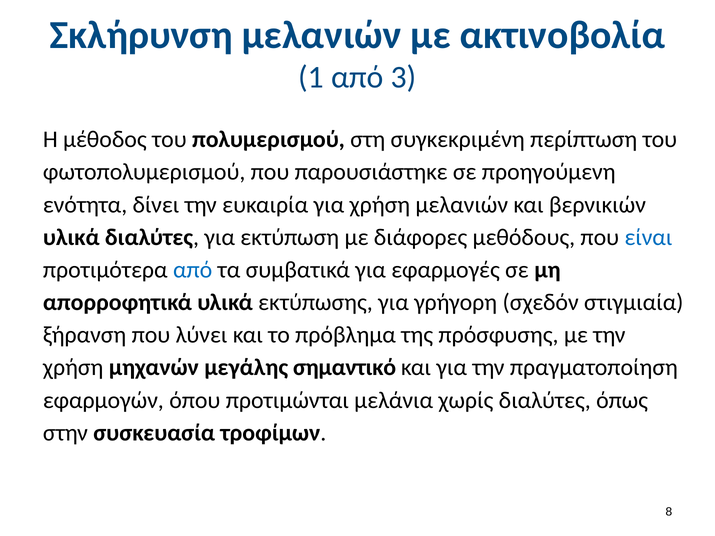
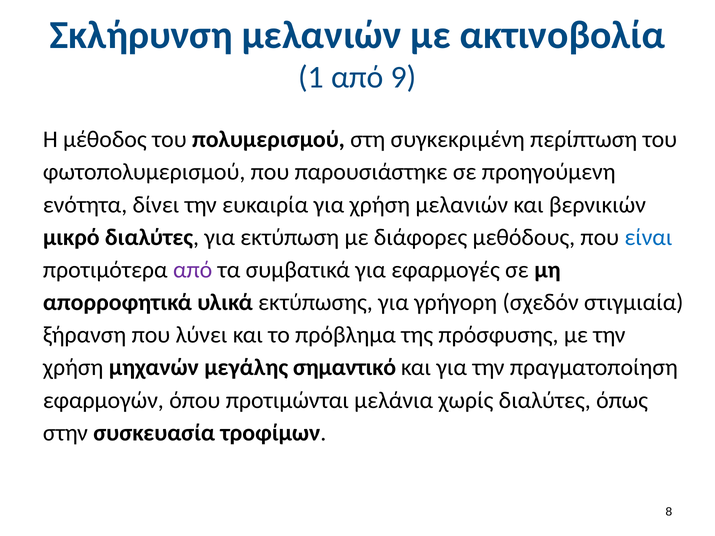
3: 3 -> 9
υλικά at (71, 237): υλικά -> μικρό
από at (193, 270) colour: blue -> purple
